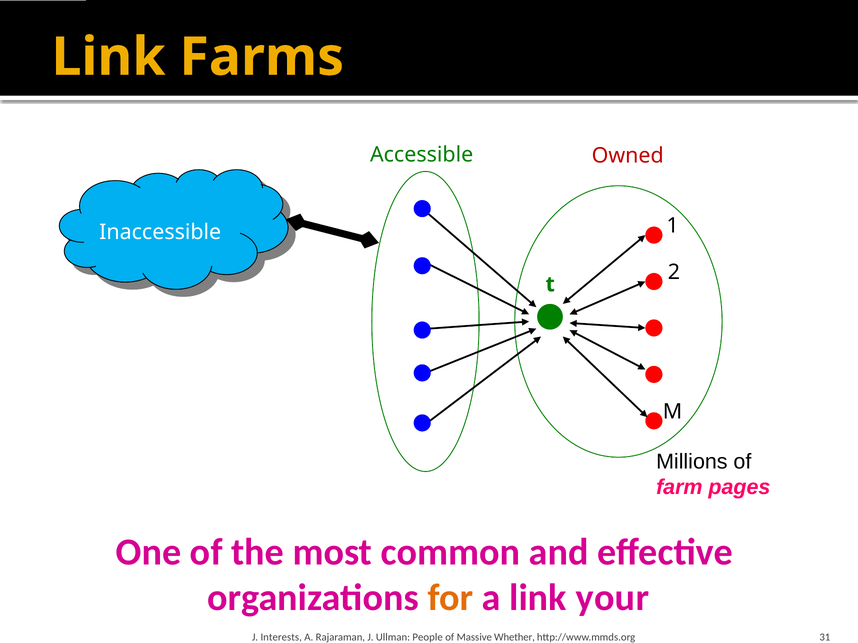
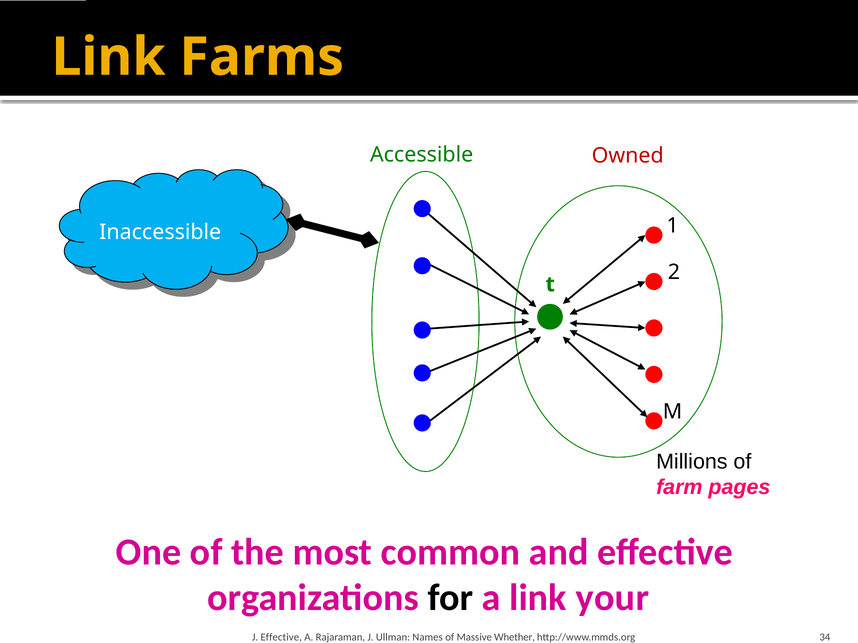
for colour: orange -> black
J Interests: Interests -> Effective
People: People -> Names
31: 31 -> 34
